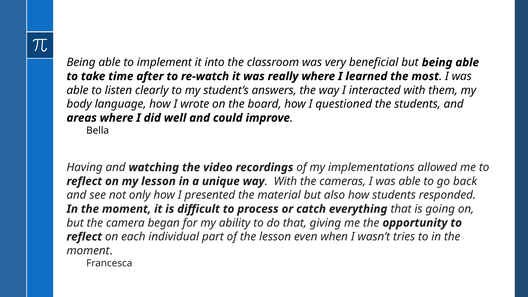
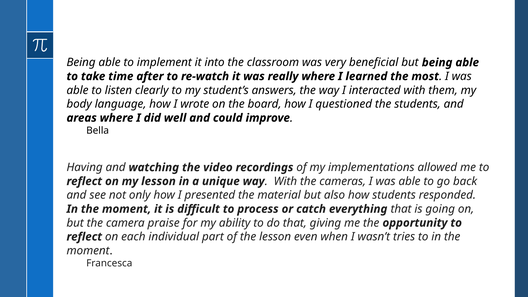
began: began -> praise
